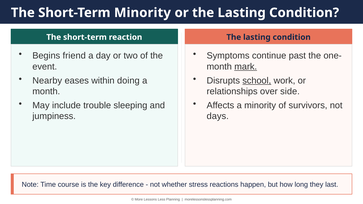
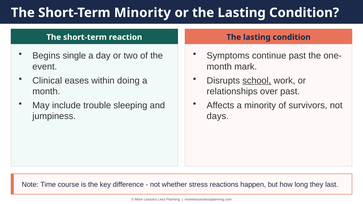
friend: friend -> single
mark underline: present -> none
Nearby: Nearby -> Clinical
over side: side -> past
